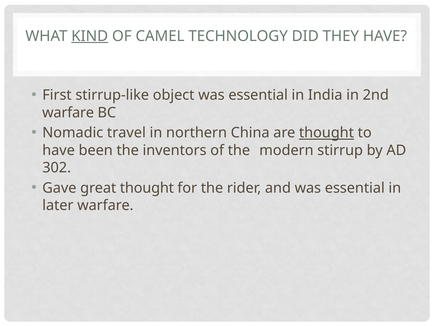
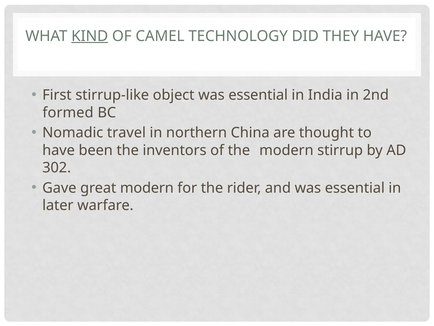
warfare at (68, 112): warfare -> formed
thought at (326, 133) underline: present -> none
great thought: thought -> modern
